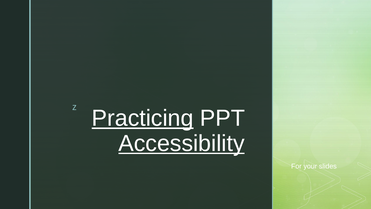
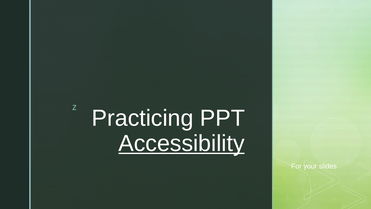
Practicing underline: present -> none
